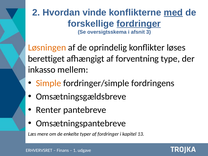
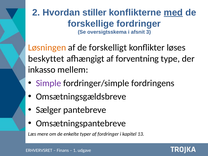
vinde: vinde -> stiller
fordringer at (139, 24) underline: present -> none
oprindelig: oprindelig -> forskelligt
berettiget: berettiget -> beskyttet
Simple colour: orange -> purple
Renter: Renter -> Sælger
